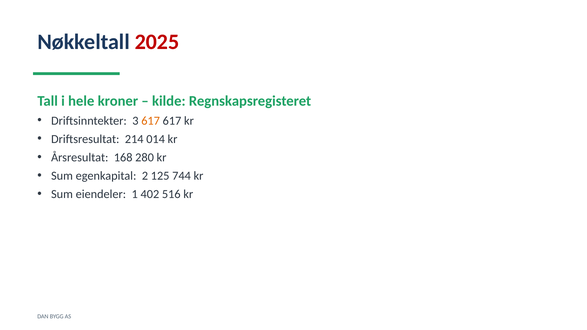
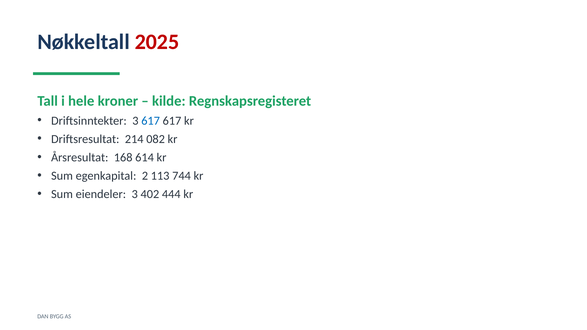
617 at (151, 121) colour: orange -> blue
014: 014 -> 082
280: 280 -> 614
125: 125 -> 113
eiendeler 1: 1 -> 3
516: 516 -> 444
